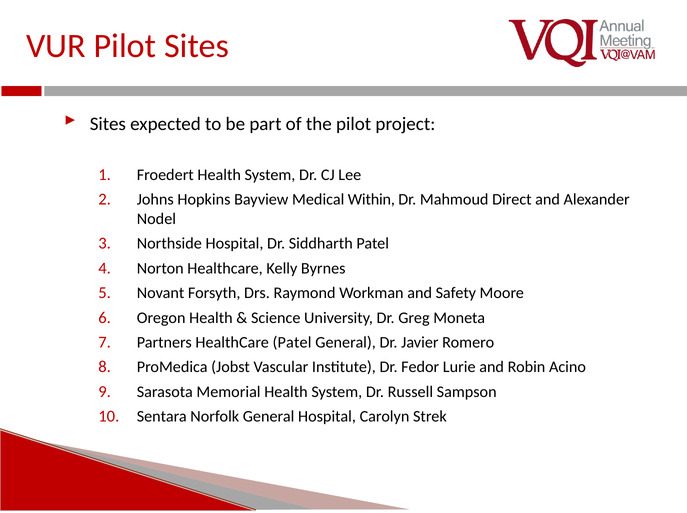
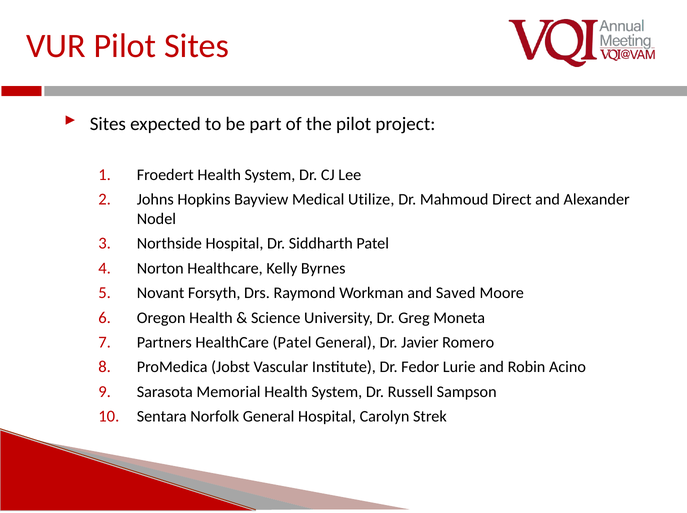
Within: Within -> Utilize
Safety: Safety -> Saved
